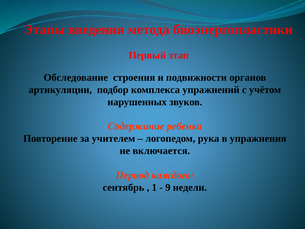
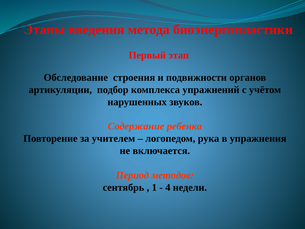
каждого: каждого -> методов
9: 9 -> 4
